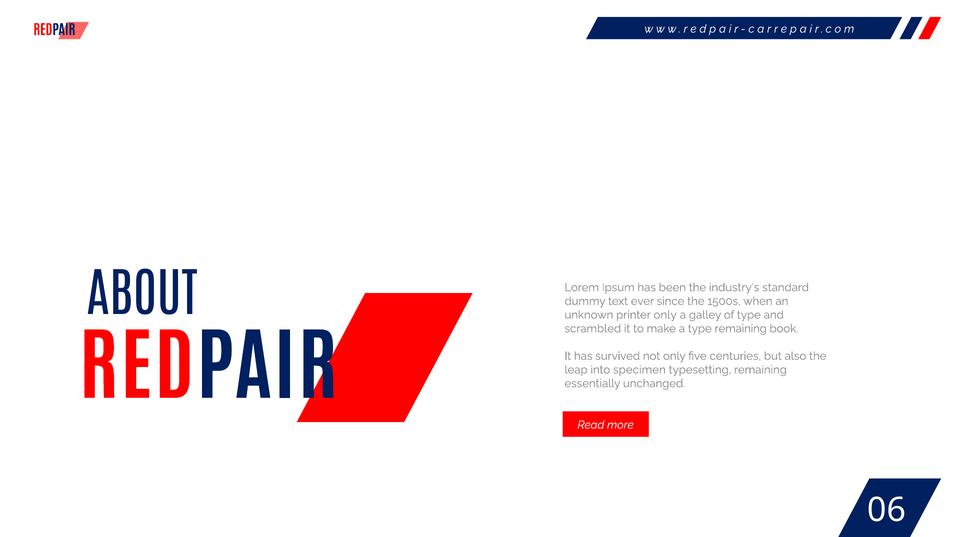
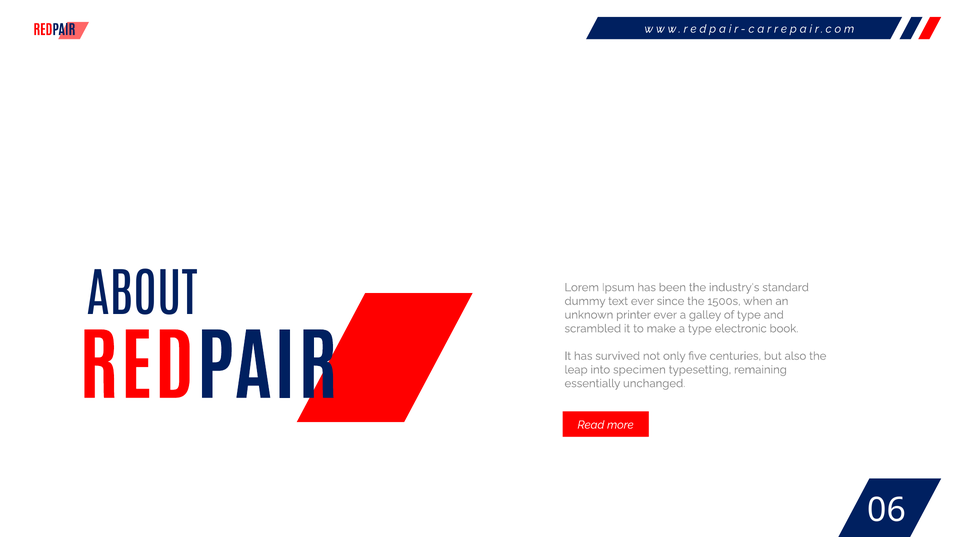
printer only: only -> ever
type remaining: remaining -> electronic
